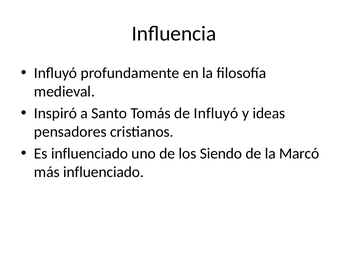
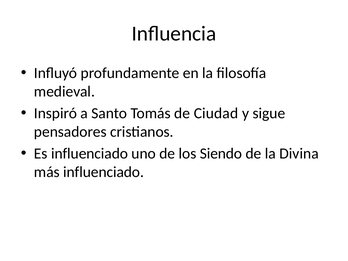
de Influyó: Influyó -> Ciudad
ideas: ideas -> sigue
Marcó: Marcó -> Divina
